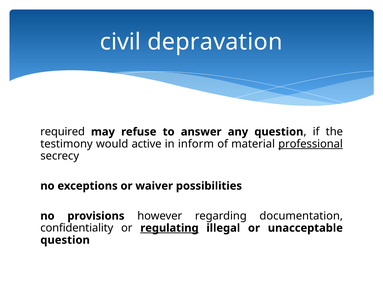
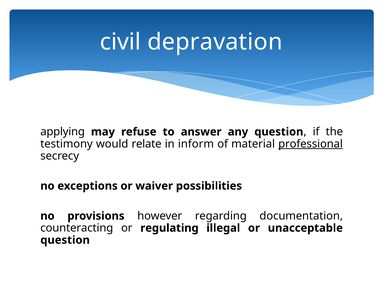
required: required -> applying
active: active -> relate
confidentiality: confidentiality -> counteracting
regulating underline: present -> none
